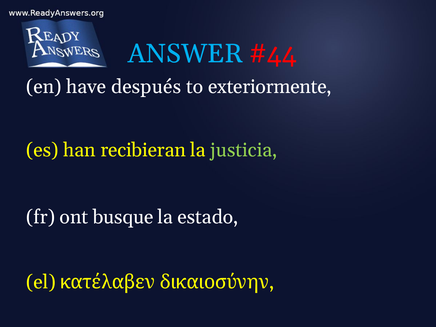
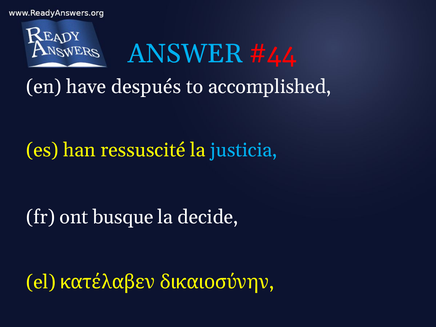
exteriormente: exteriormente -> accomplished
recibieran: recibieran -> ressuscité
justicia colour: light green -> light blue
estado: estado -> decide
